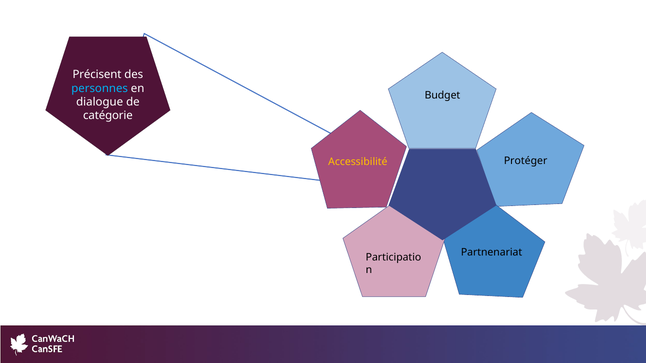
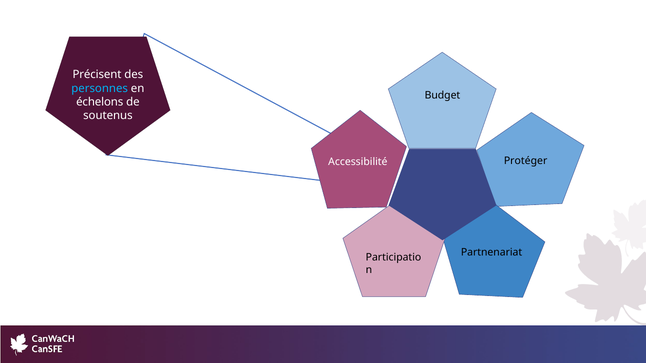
dialogue: dialogue -> échelons
catégorie: catégorie -> soutenus
Accessibilité colour: yellow -> white
